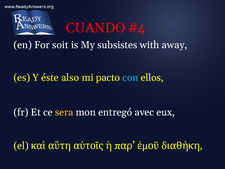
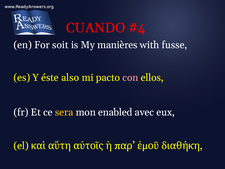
subsistes: subsistes -> manières
away: away -> fusse
con colour: light blue -> pink
entregó: entregó -> enabled
